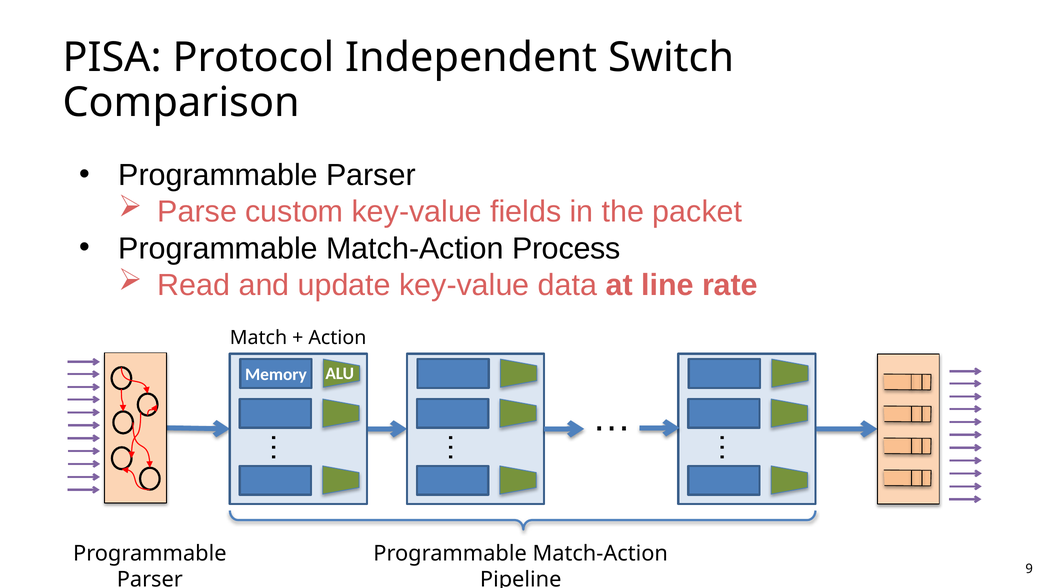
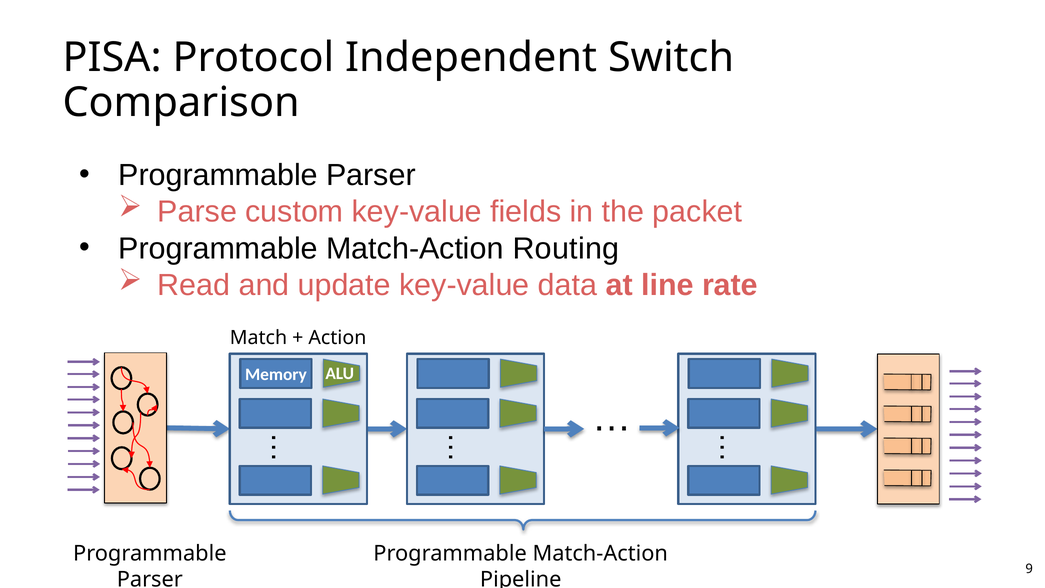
Process: Process -> Routing
